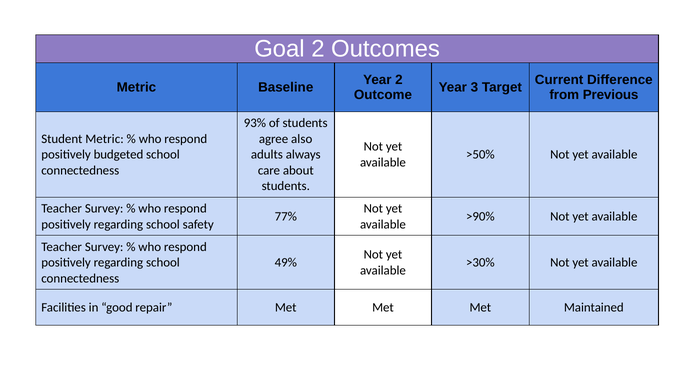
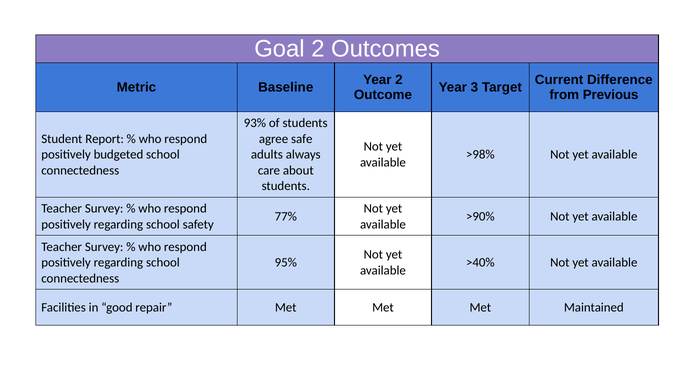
Student Metric: Metric -> Report
also: also -> safe
>50%: >50% -> >98%
49%: 49% -> 95%
>30%: >30% -> >40%
